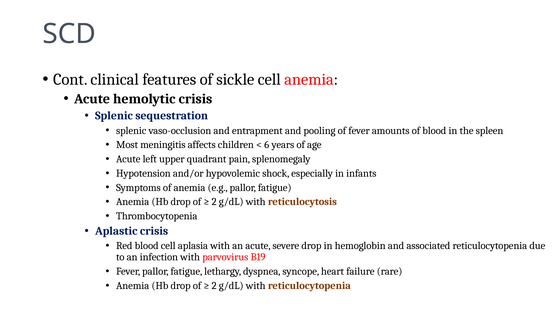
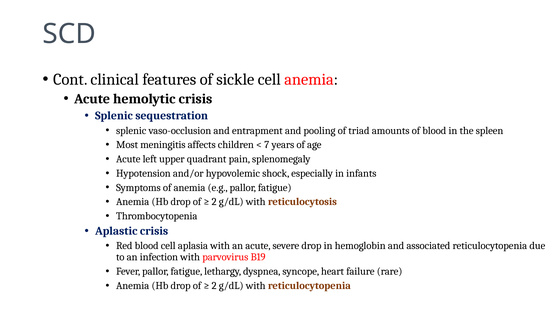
of fever: fever -> triad
6: 6 -> 7
